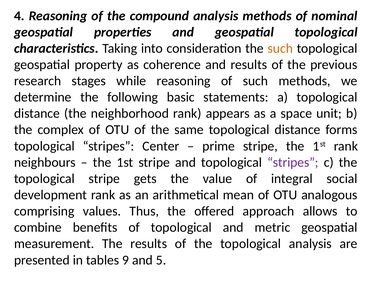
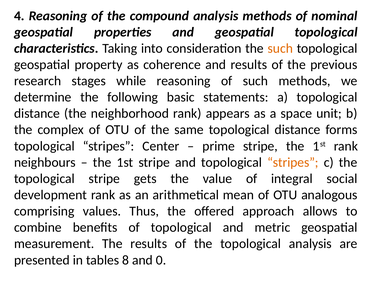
stripes at (293, 162) colour: purple -> orange
9: 9 -> 8
5: 5 -> 0
